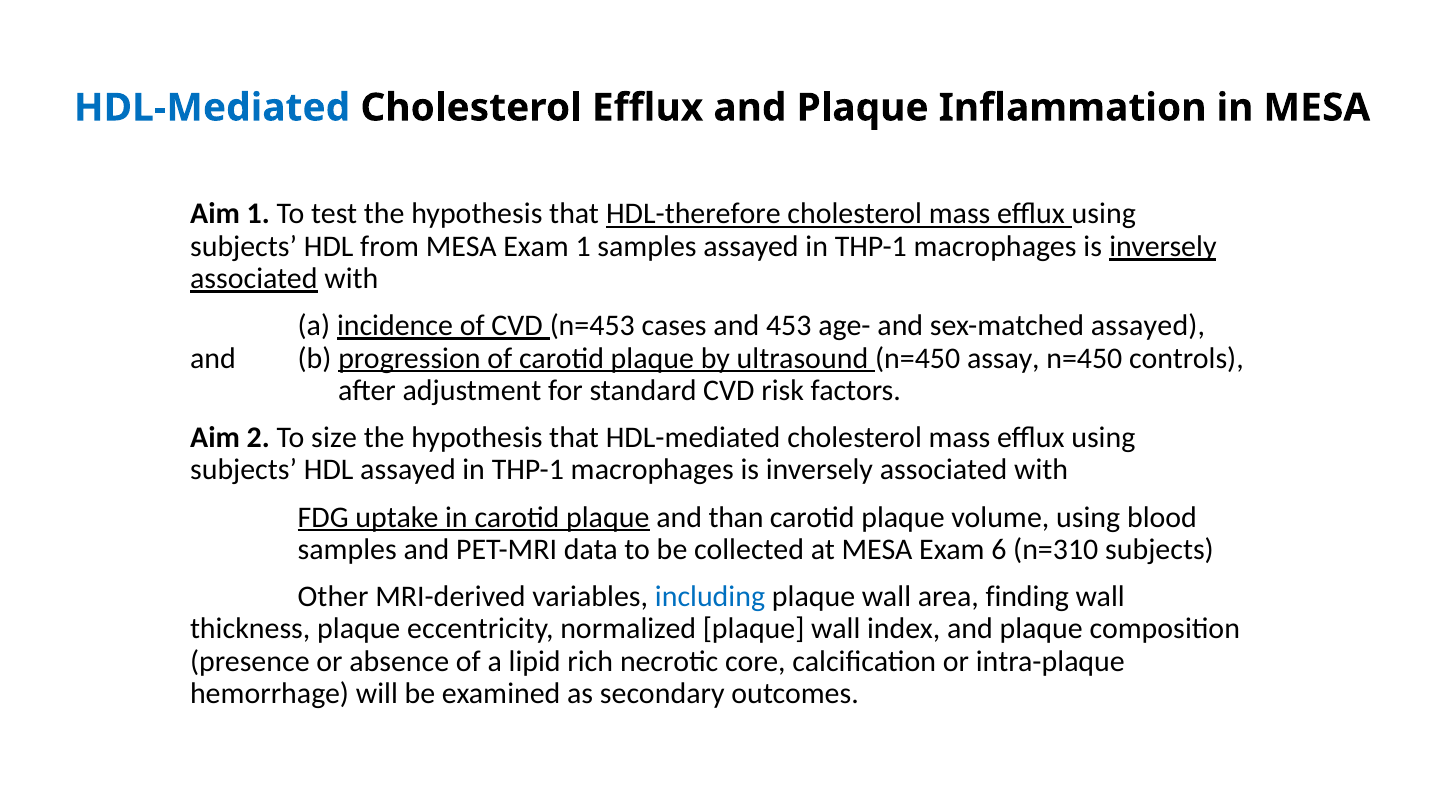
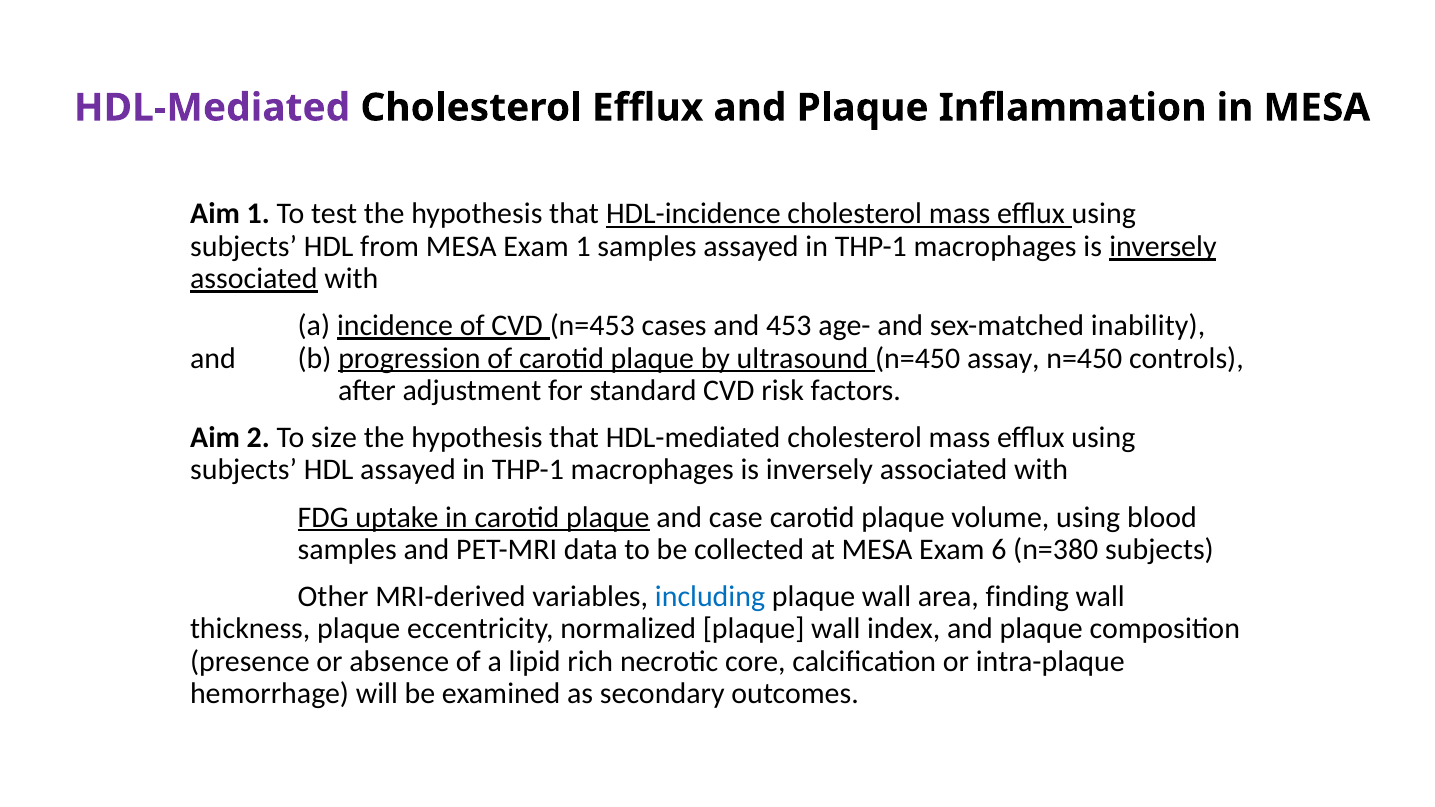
HDL-Mediated at (212, 108) colour: blue -> purple
HDL-therefore: HDL-therefore -> HDL-incidence
sex-matched assayed: assayed -> inability
than: than -> case
n=310: n=310 -> n=380
